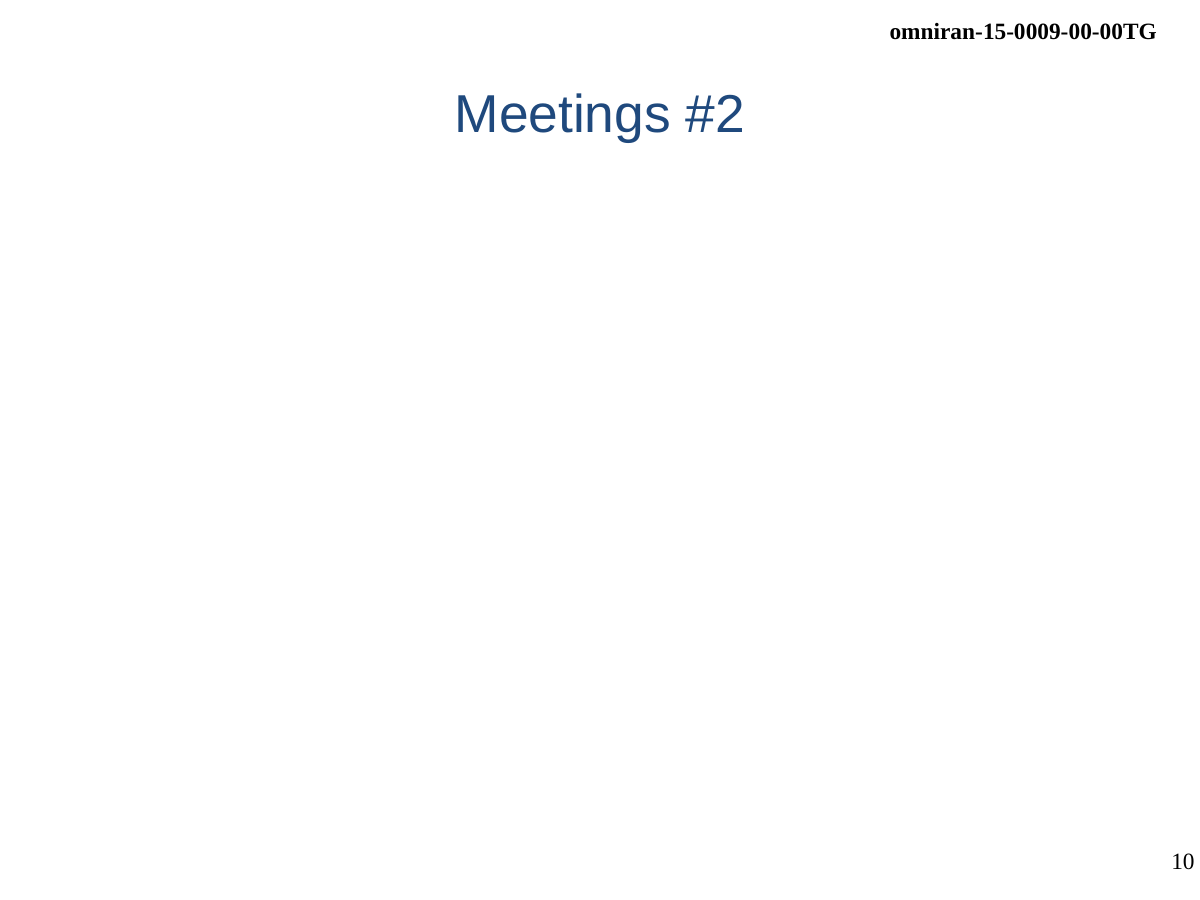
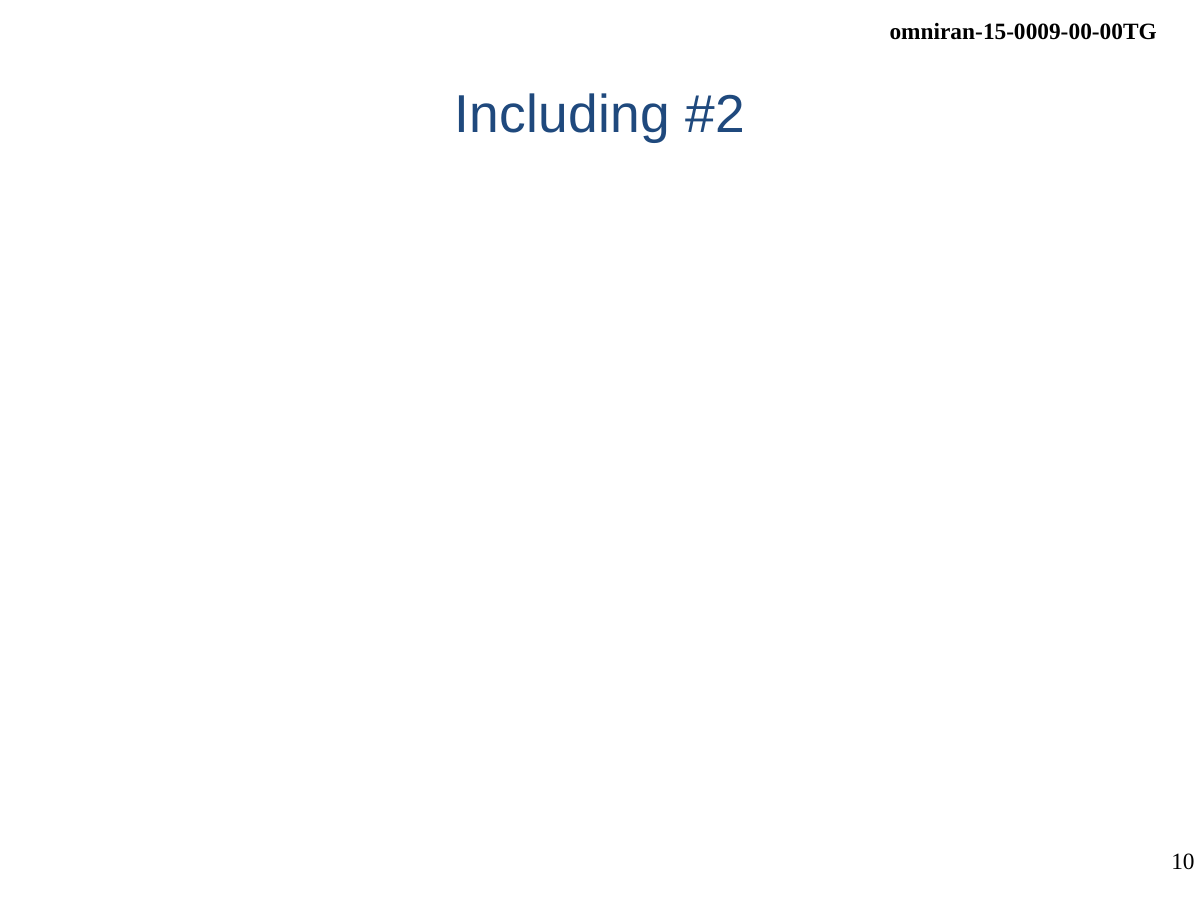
Meetings: Meetings -> Including
